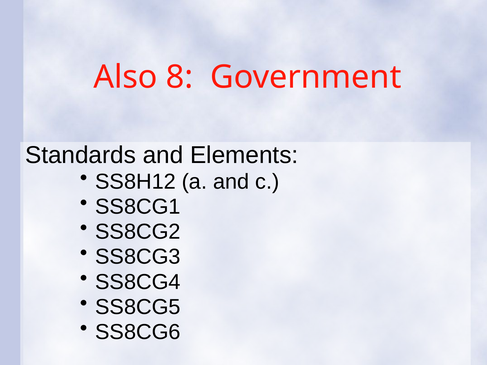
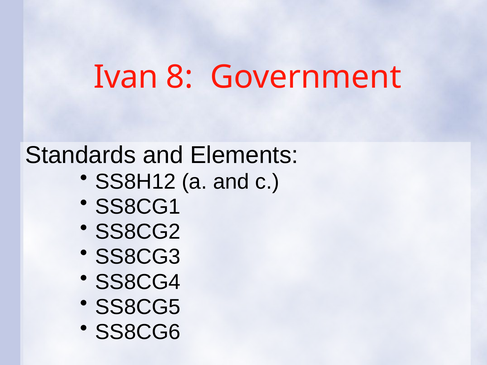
Also: Also -> Ivan
